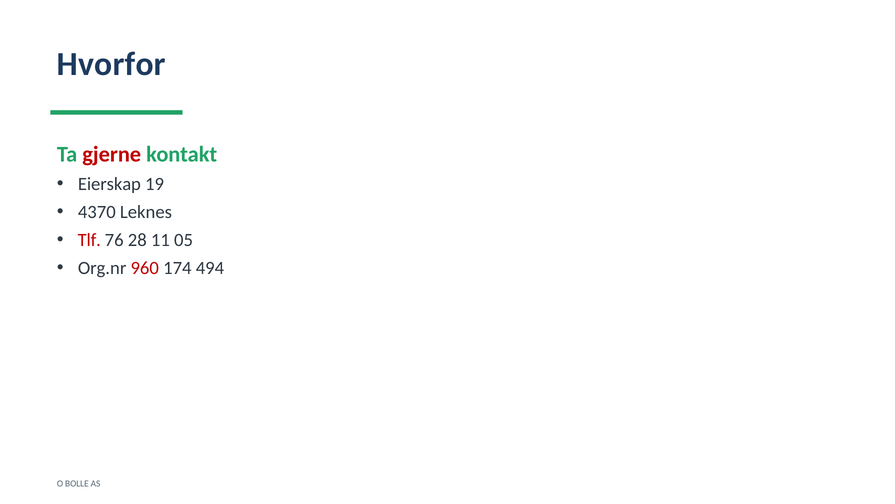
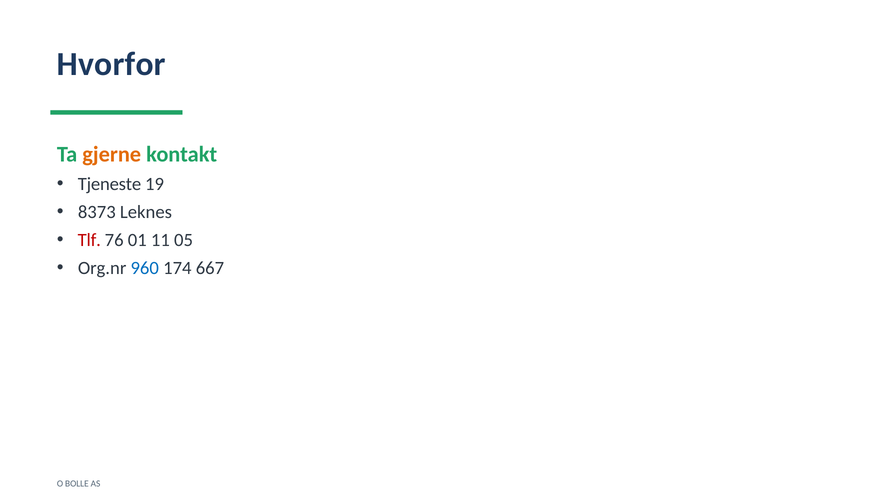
gjerne colour: red -> orange
Eierskap: Eierskap -> Tjeneste
4370: 4370 -> 8373
28: 28 -> 01
960 colour: red -> blue
494: 494 -> 667
